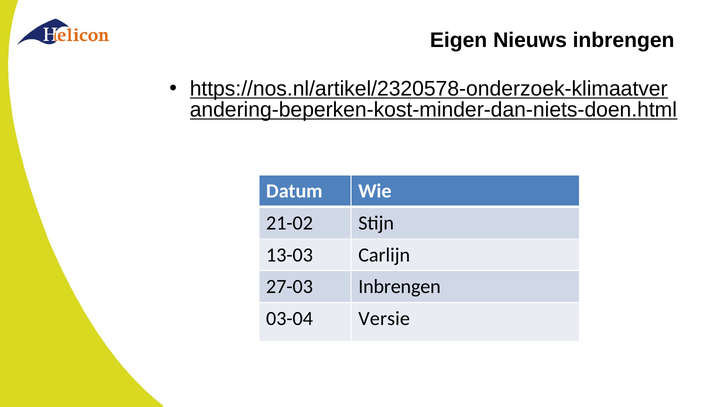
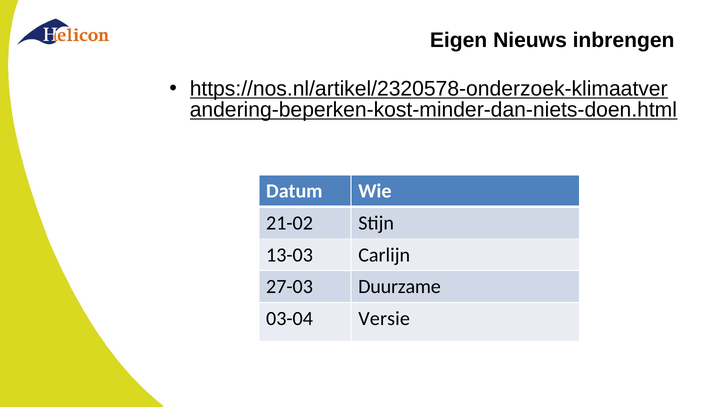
27-03 Inbrengen: Inbrengen -> Duurzame
